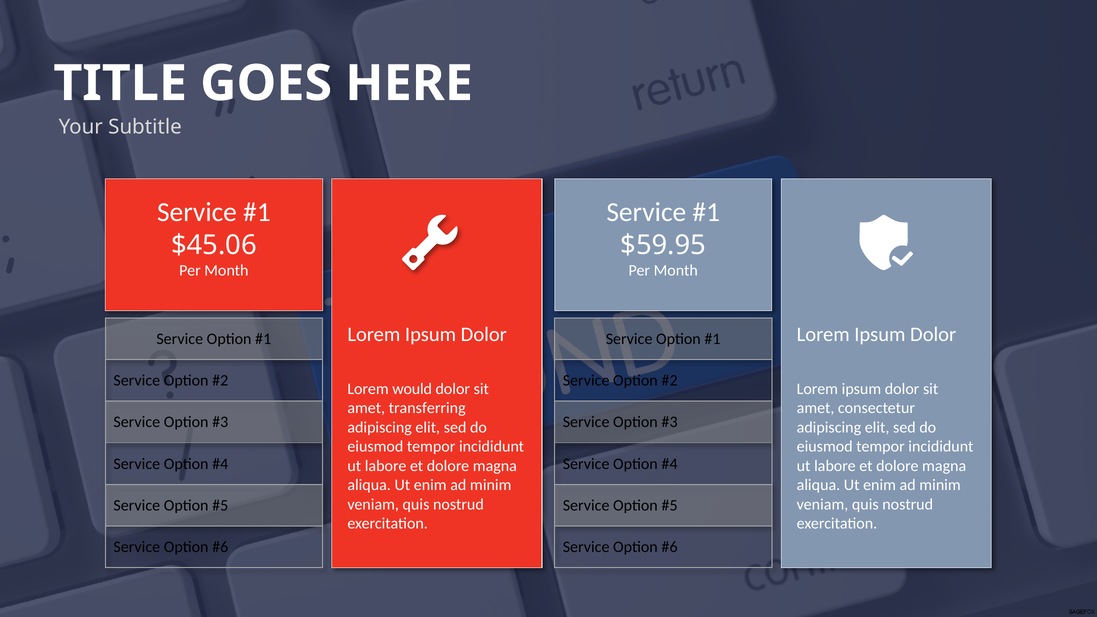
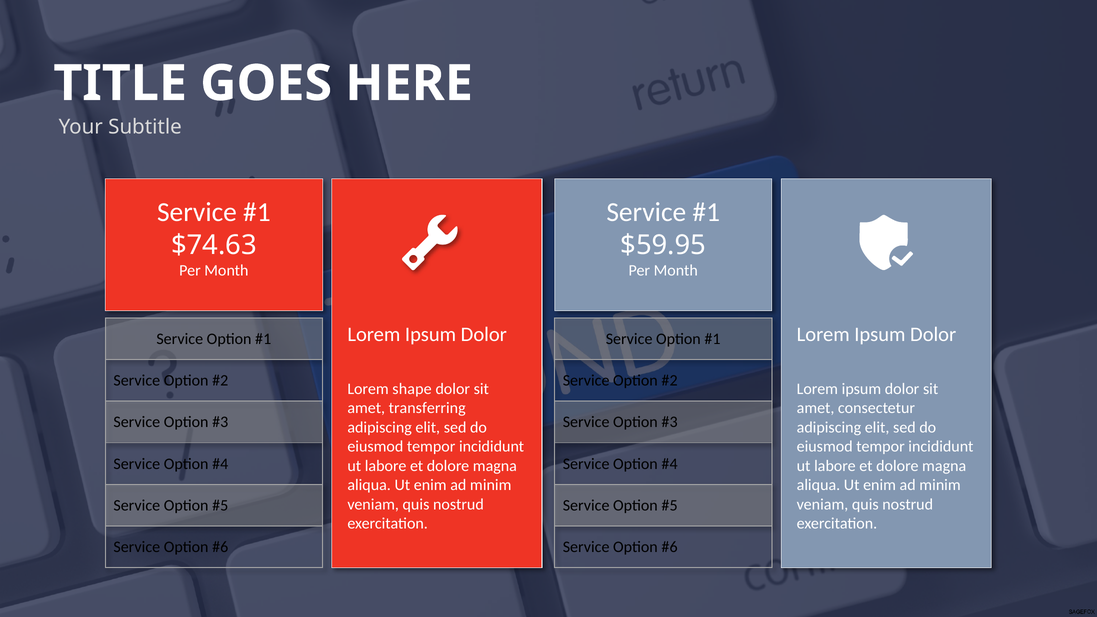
$45.06: $45.06 -> $74.63
would: would -> shape
